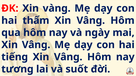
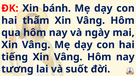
vàng: vàng -> bánh
